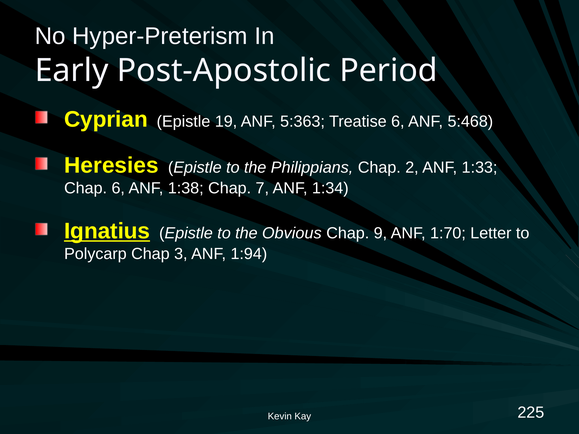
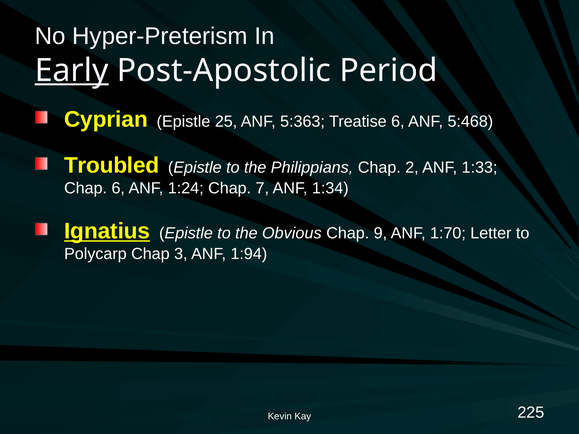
Early underline: none -> present
19: 19 -> 25
Heresies: Heresies -> Troubled
1:38: 1:38 -> 1:24
